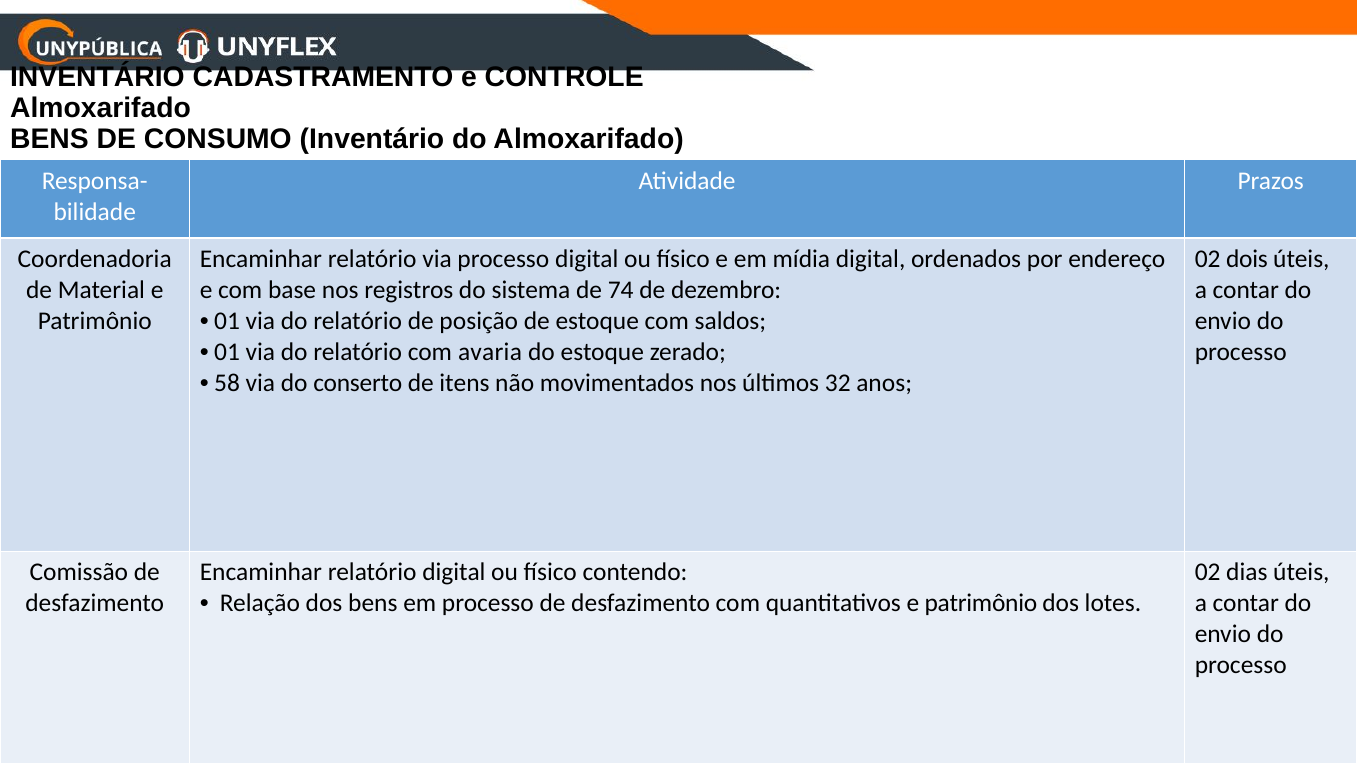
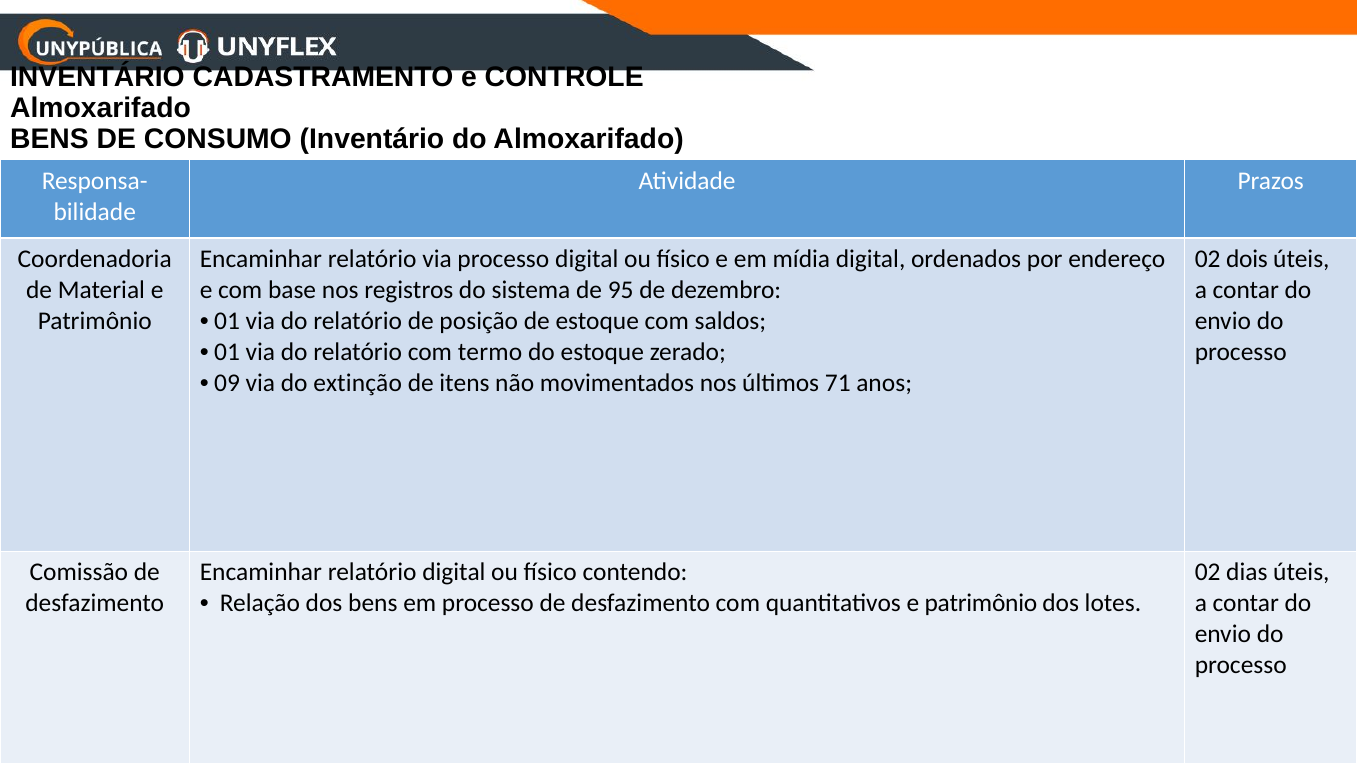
74: 74 -> 95
avaria: avaria -> termo
58: 58 -> 09
conserto: conserto -> extinção
32: 32 -> 71
